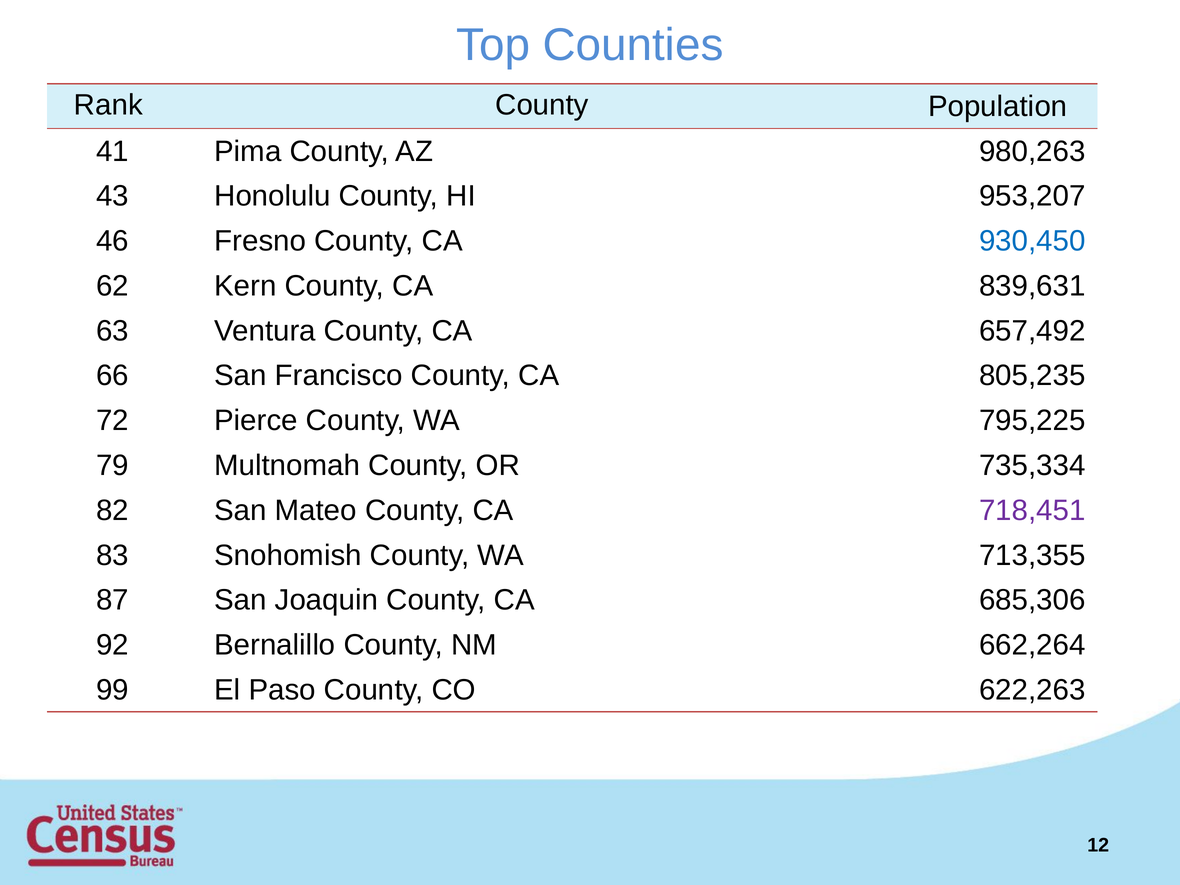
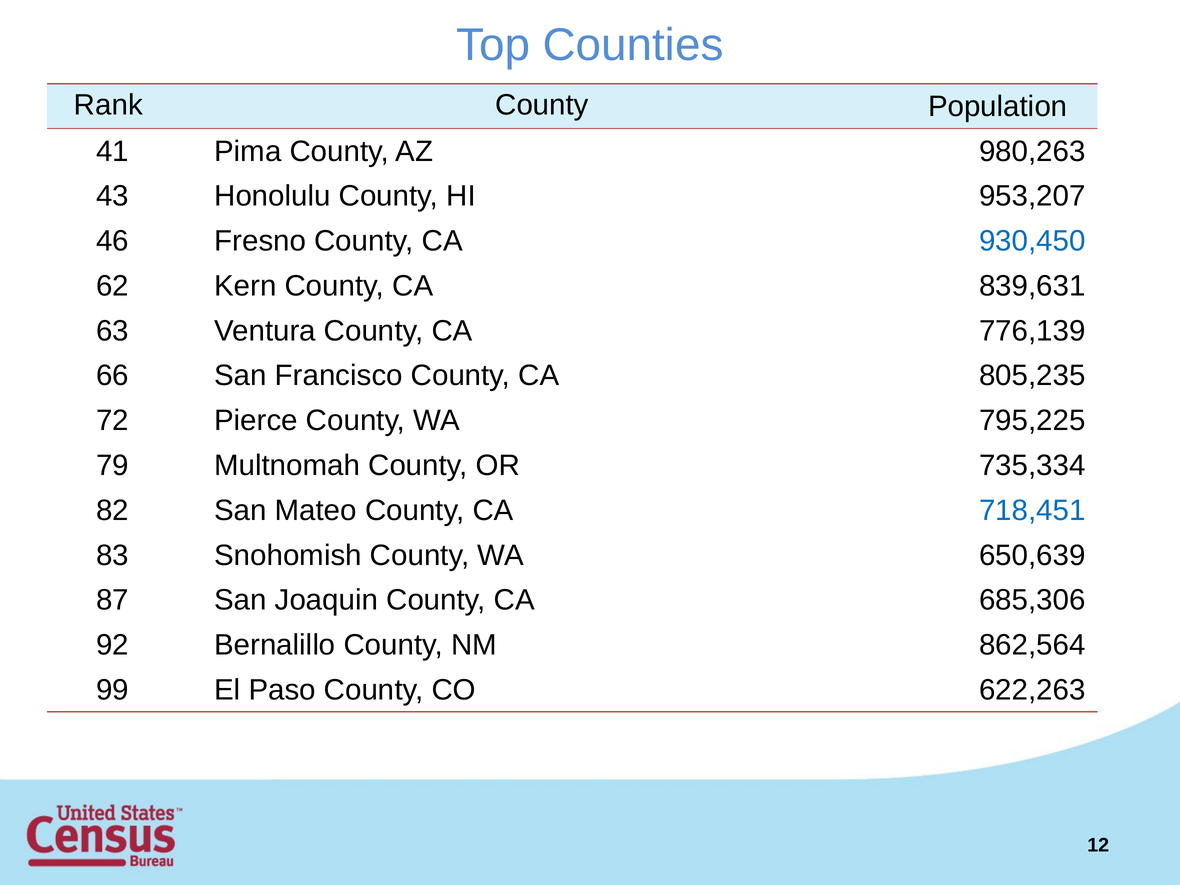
657,492: 657,492 -> 776,139
718,451 colour: purple -> blue
713,355: 713,355 -> 650,639
662,264: 662,264 -> 862,564
